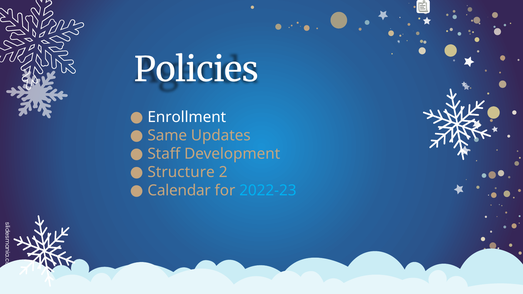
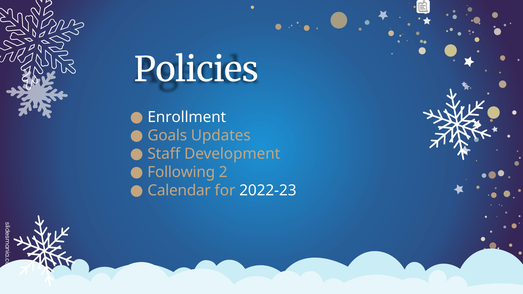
Same: Same -> Goals
Structure: Structure -> Following
2022-23 colour: light blue -> white
